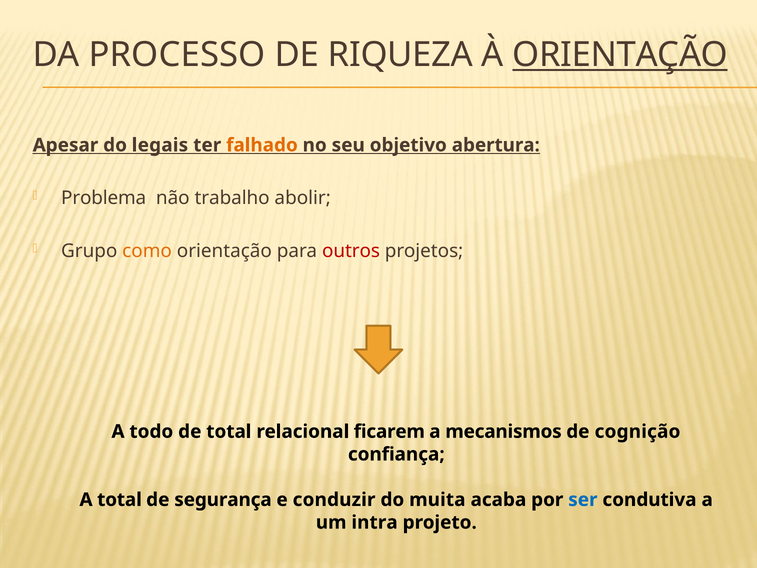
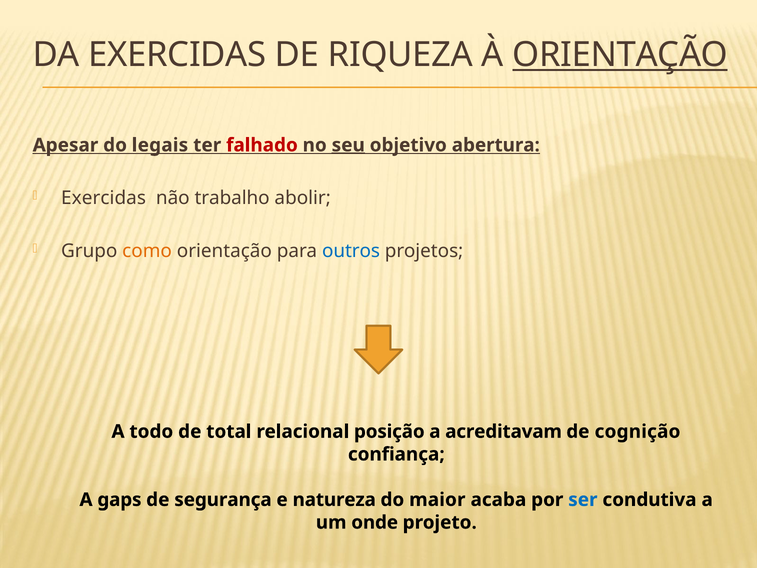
DA PROCESSO: PROCESSO -> EXERCIDAS
falhado colour: orange -> red
seu underline: none -> present
Problema at (104, 198): Problema -> Exercidas
outros colour: red -> blue
ficarem: ficarem -> posição
mecanismos: mecanismos -> acreditavam
A total: total -> gaps
conduzir: conduzir -> natureza
muita: muita -> maior
intra: intra -> onde
